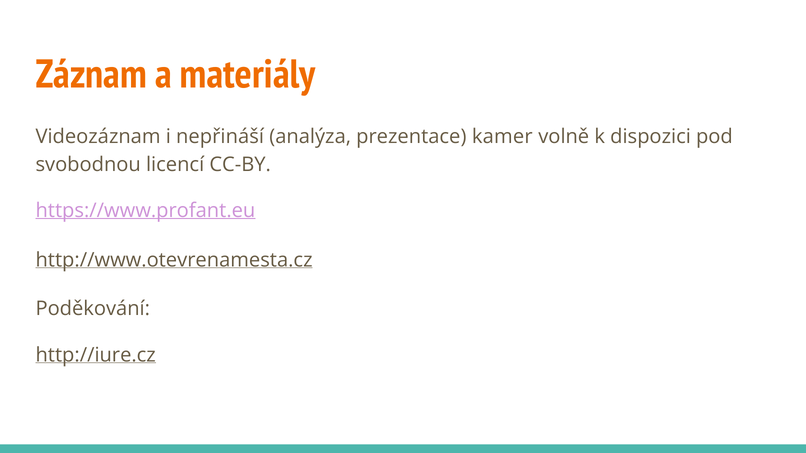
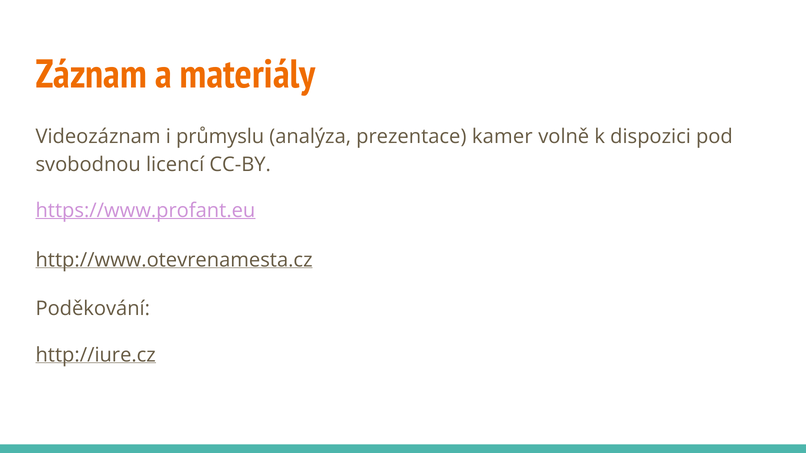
nepřináší: nepřináší -> průmyslu
